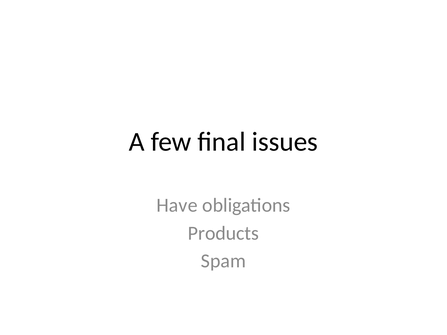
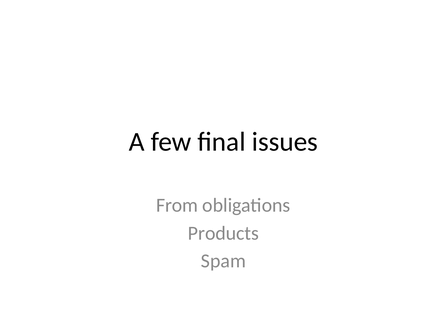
Have: Have -> From
